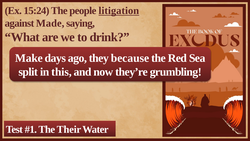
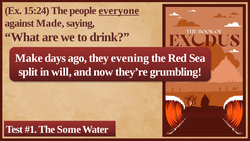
litigation: litigation -> everyone
because: because -> evening
this: this -> will
Their: Their -> Some
